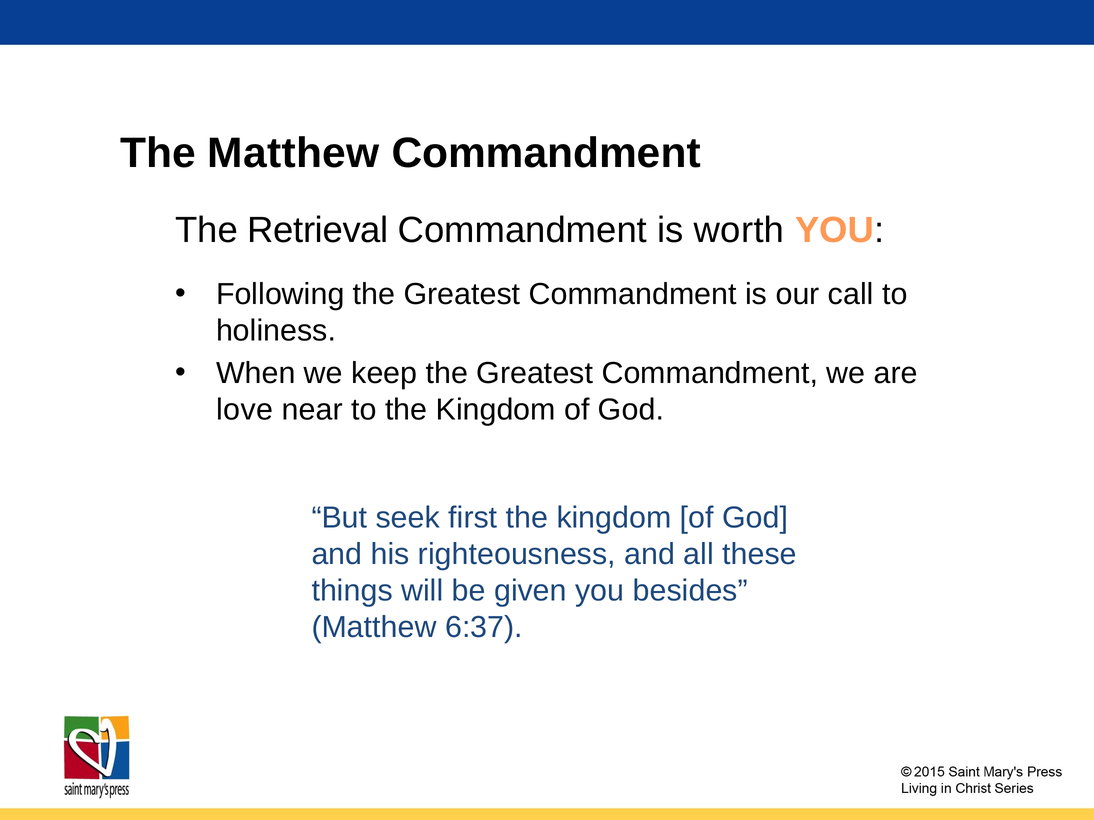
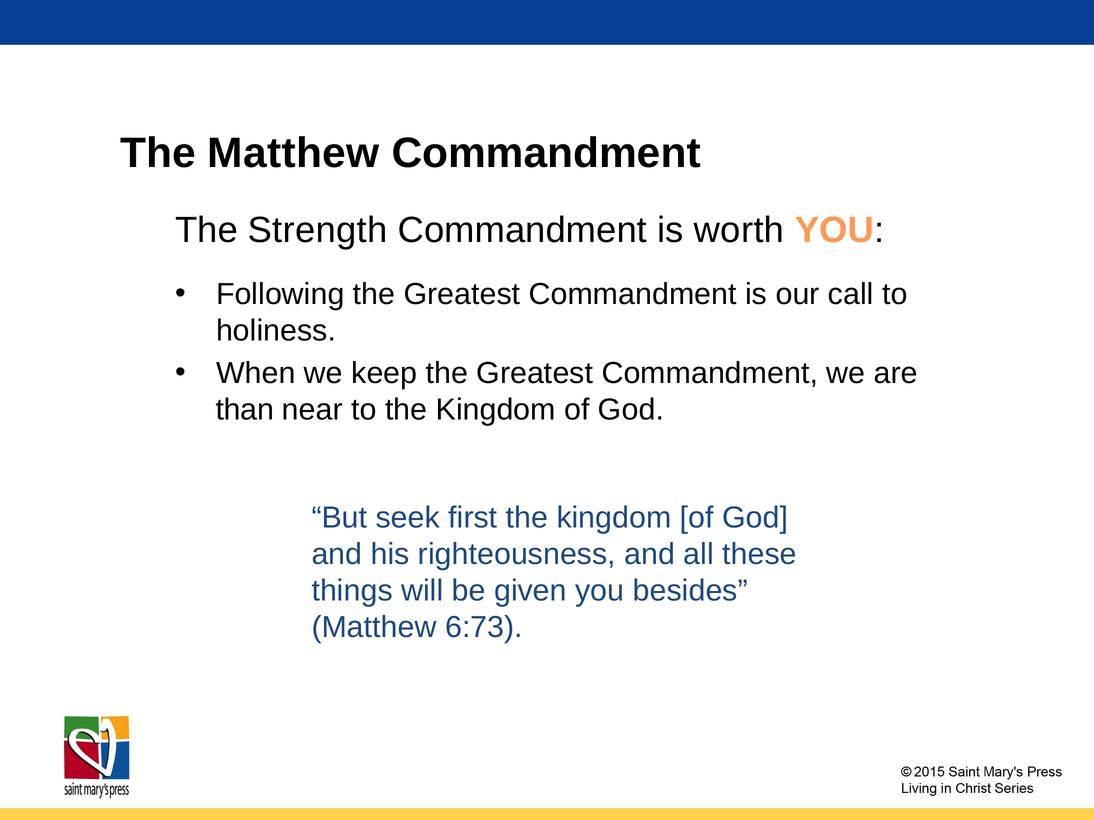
Retrieval: Retrieval -> Strength
love: love -> than
6:37: 6:37 -> 6:73
